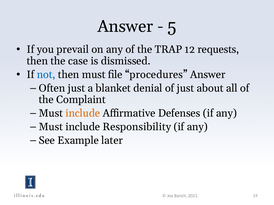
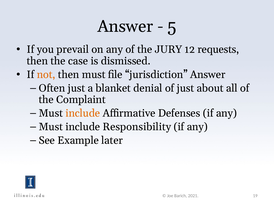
TRAP: TRAP -> JURY
not colour: blue -> orange
procedures: procedures -> jurisdiction
